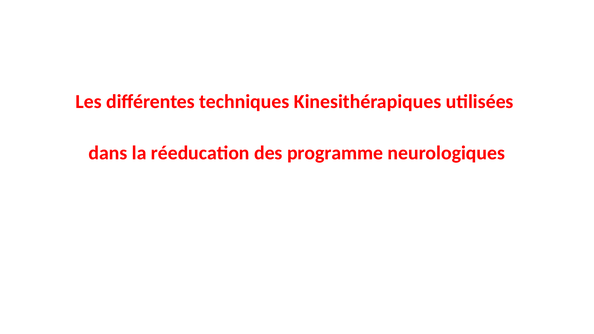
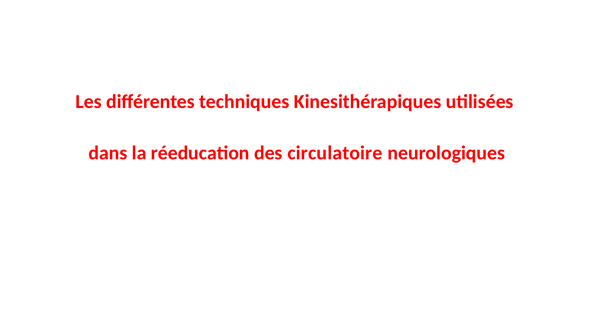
programme: programme -> circulatoire
